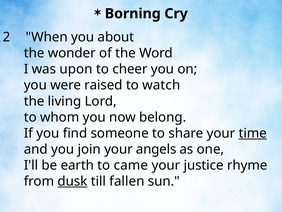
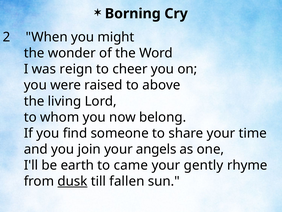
about: about -> might
upon: upon -> reign
watch: watch -> above
time underline: present -> none
justice: justice -> gently
